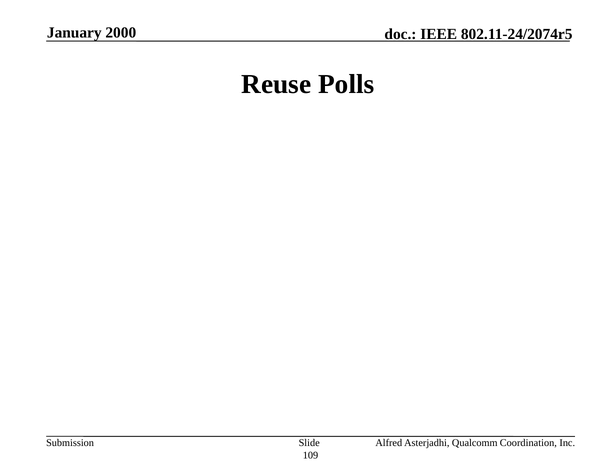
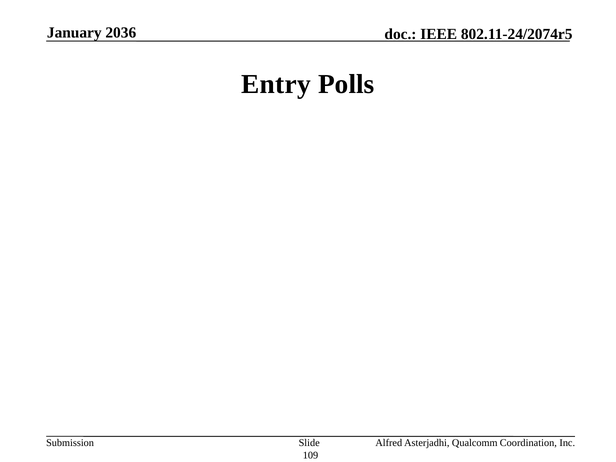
2000: 2000 -> 2036
Reuse: Reuse -> Entry
